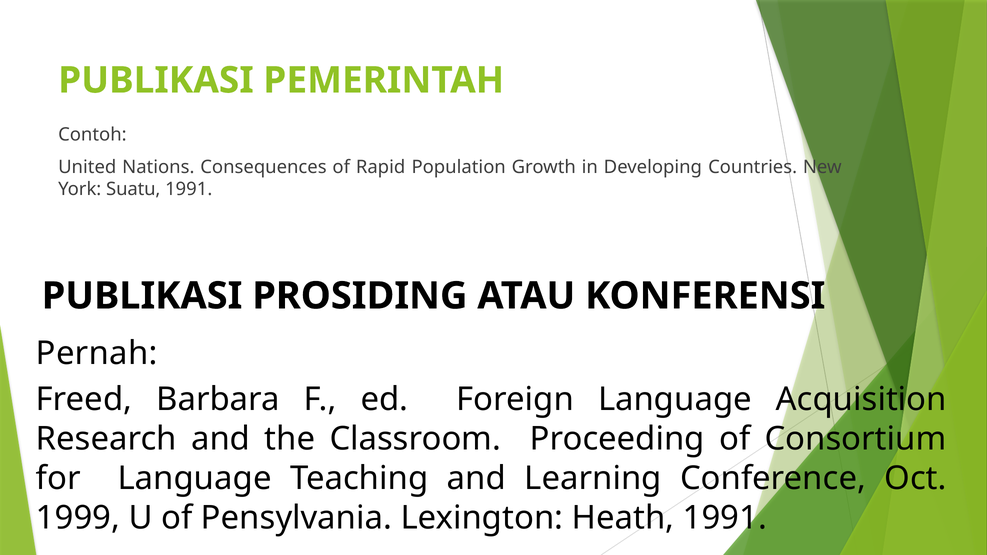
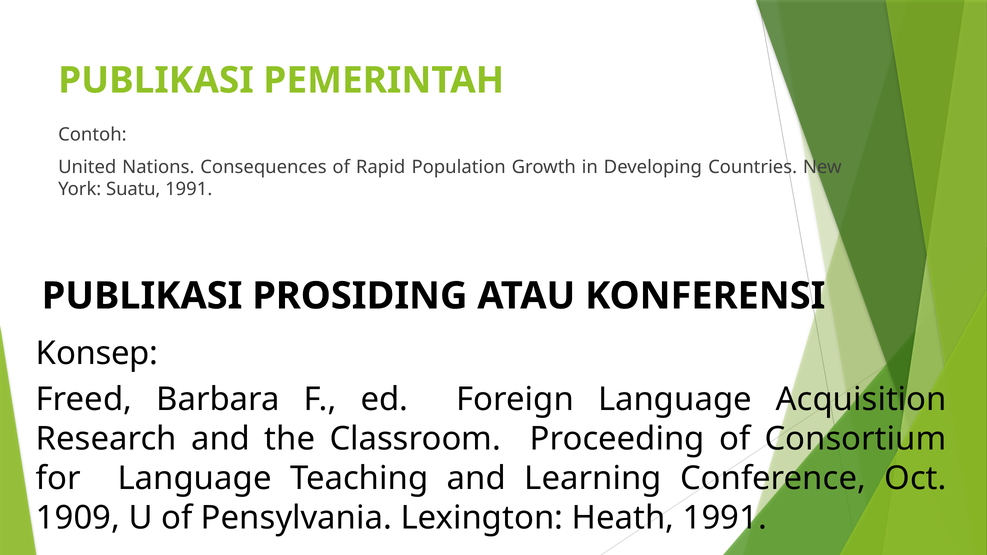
Pernah: Pernah -> Konsep
1999: 1999 -> 1909
